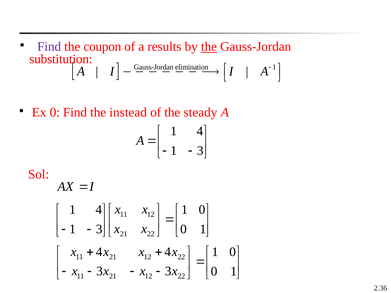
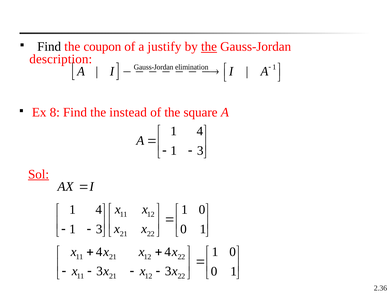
Find at (49, 47) colour: purple -> black
results: results -> justify
substitution: substitution -> description
Ex 0: 0 -> 8
steady: steady -> square
Sol underline: none -> present
